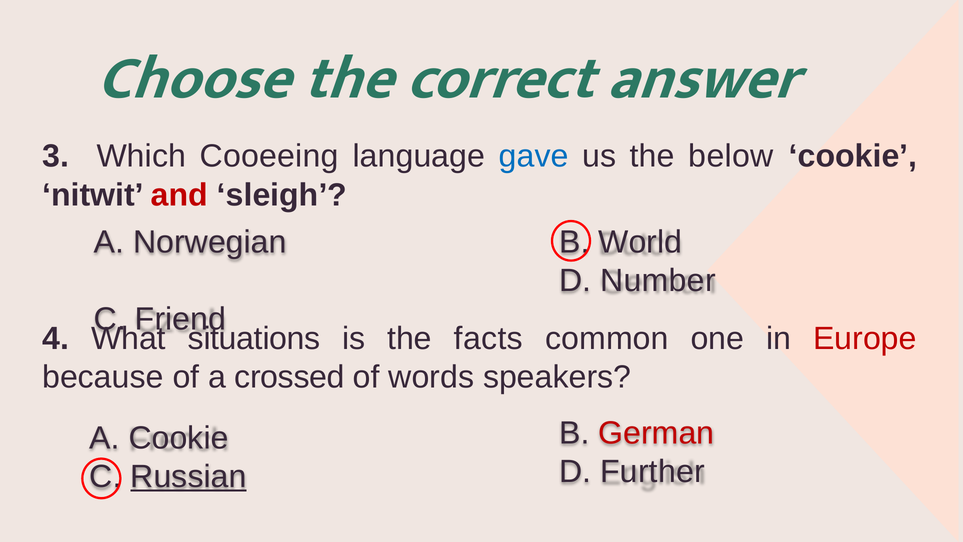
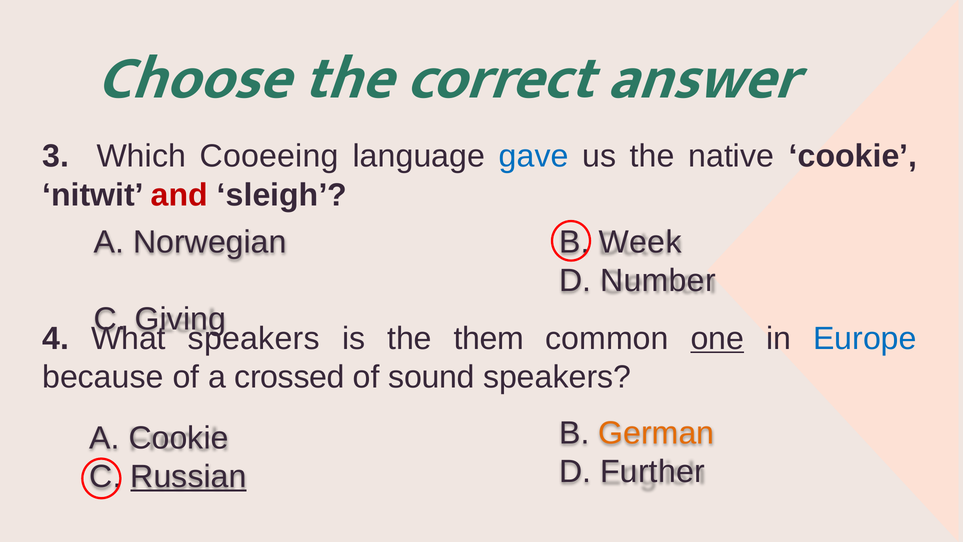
below: below -> native
World: World -> Week
Friend: Friend -> Giving
situations at (254, 338): situations -> speakers
facts: facts -> them
one underline: none -> present
Europe colour: red -> blue
words: words -> sound
German colour: red -> orange
